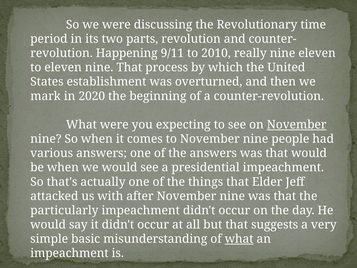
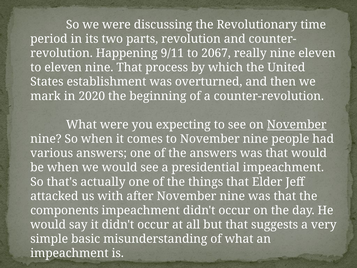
2010: 2010 -> 2067
particularly: particularly -> components
what at (239, 239) underline: present -> none
